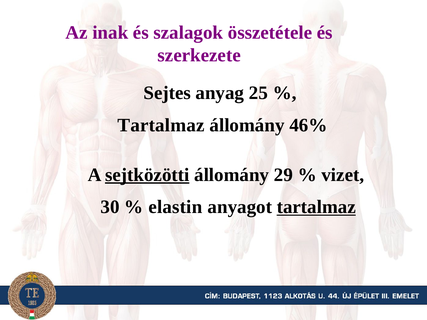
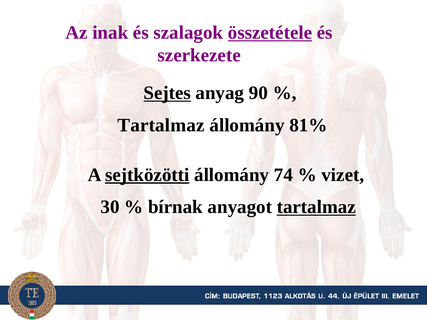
összetétele underline: none -> present
Sejtes underline: none -> present
25: 25 -> 90
46%: 46% -> 81%
29: 29 -> 74
elastin: elastin -> bírnak
